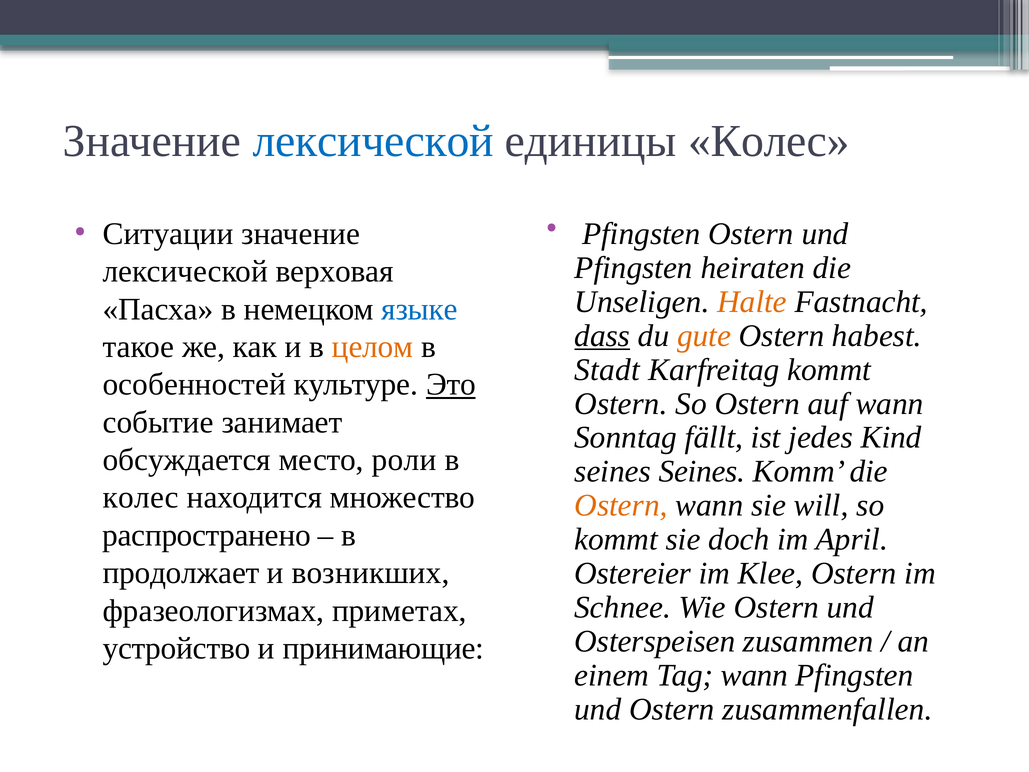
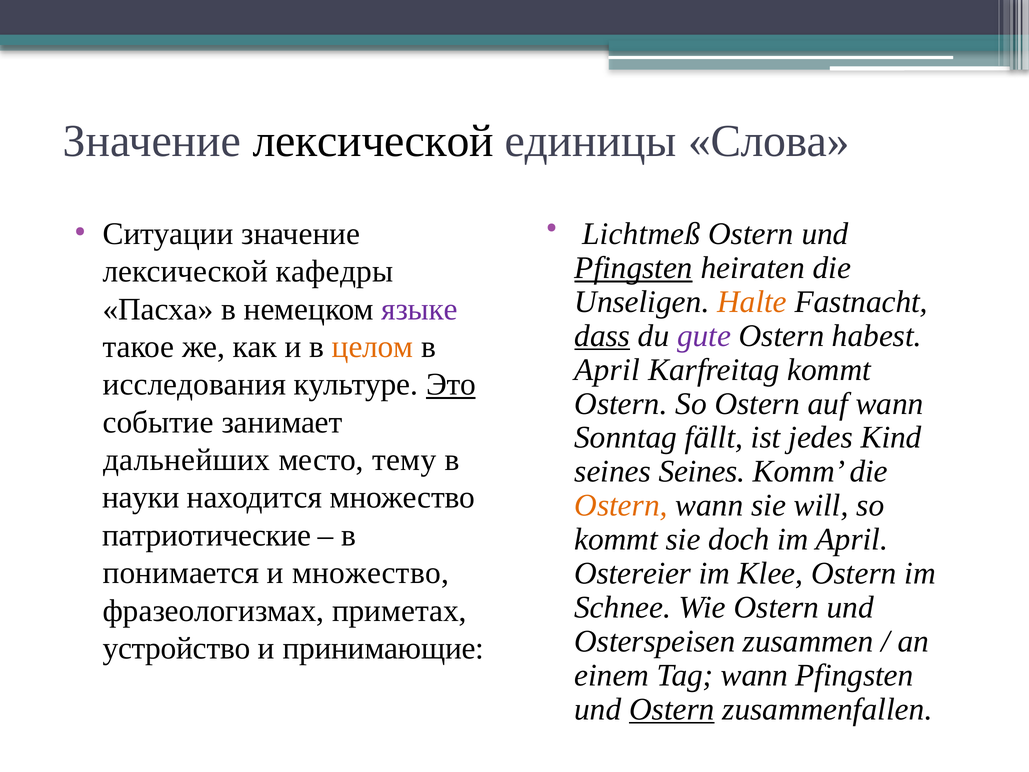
лексической at (373, 141) colour: blue -> black
единицы Колес: Колес -> Слова
Pfingsten at (641, 234): Pfingsten -> Lichtmeß
Pfingsten at (634, 268) underline: none -> present
верховая: верховая -> кафедры
языке colour: blue -> purple
gute colour: orange -> purple
Stadt at (607, 370): Stadt -> April
особенностей: особенностей -> исследования
обсуждается: обсуждается -> дальнейших
роли: роли -> тему
колес at (141, 497): колес -> науки
распространено: распространено -> патриотические
продолжает: продолжает -> понимается
и возникших: возникших -> множество
Ostern at (672, 709) underline: none -> present
